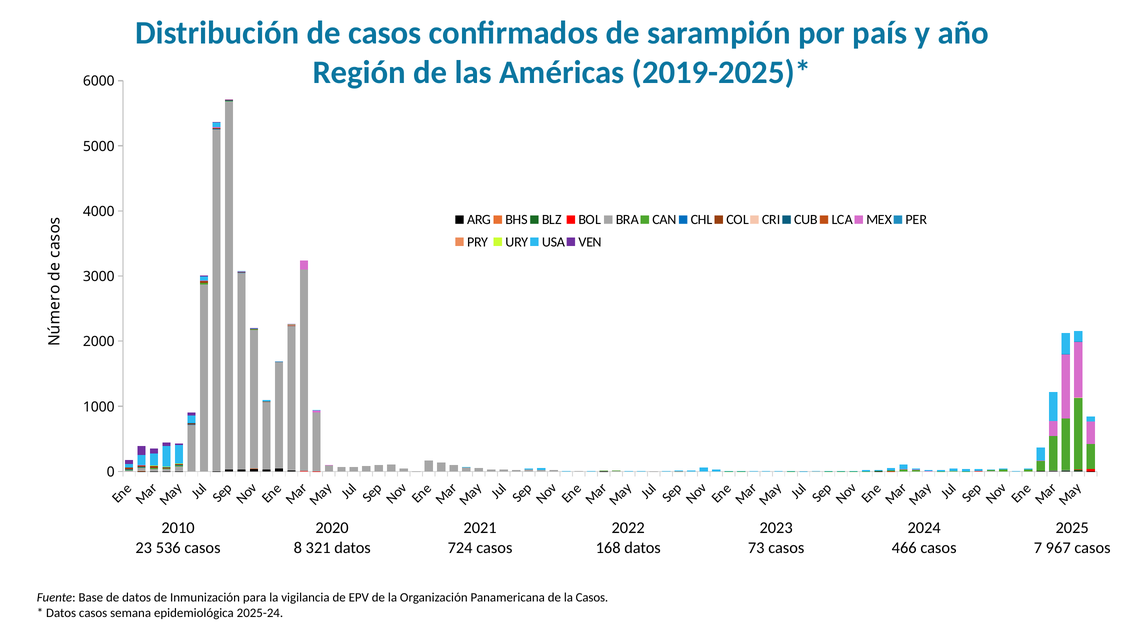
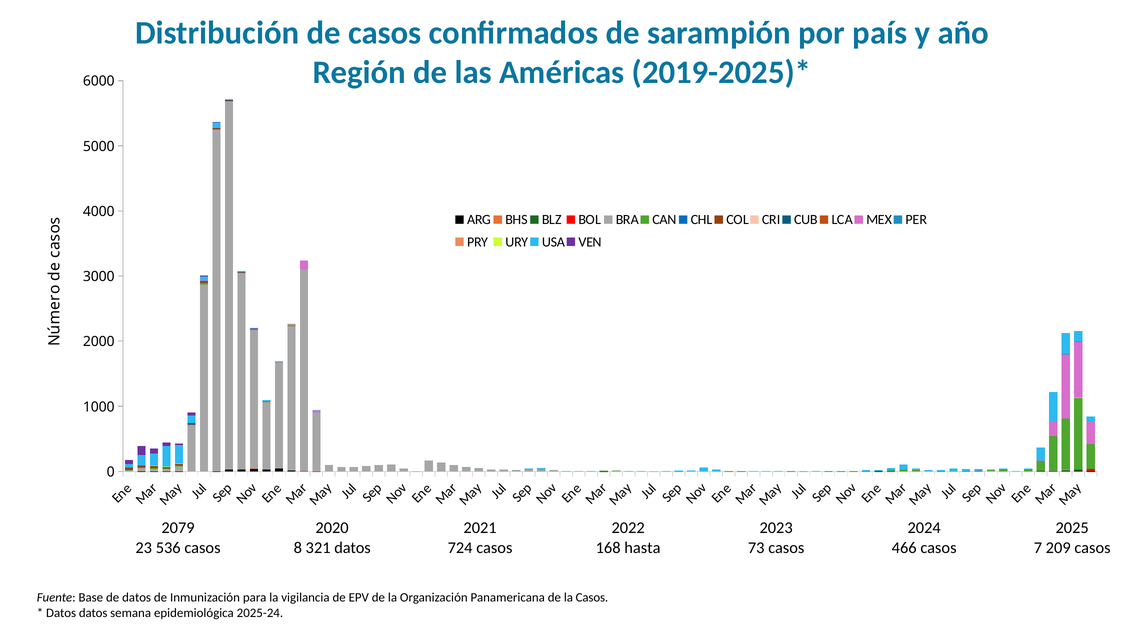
2010: 2010 -> 2079
168 datos: datos -> hasta
967: 967 -> 209
Datos casos: casos -> datos
